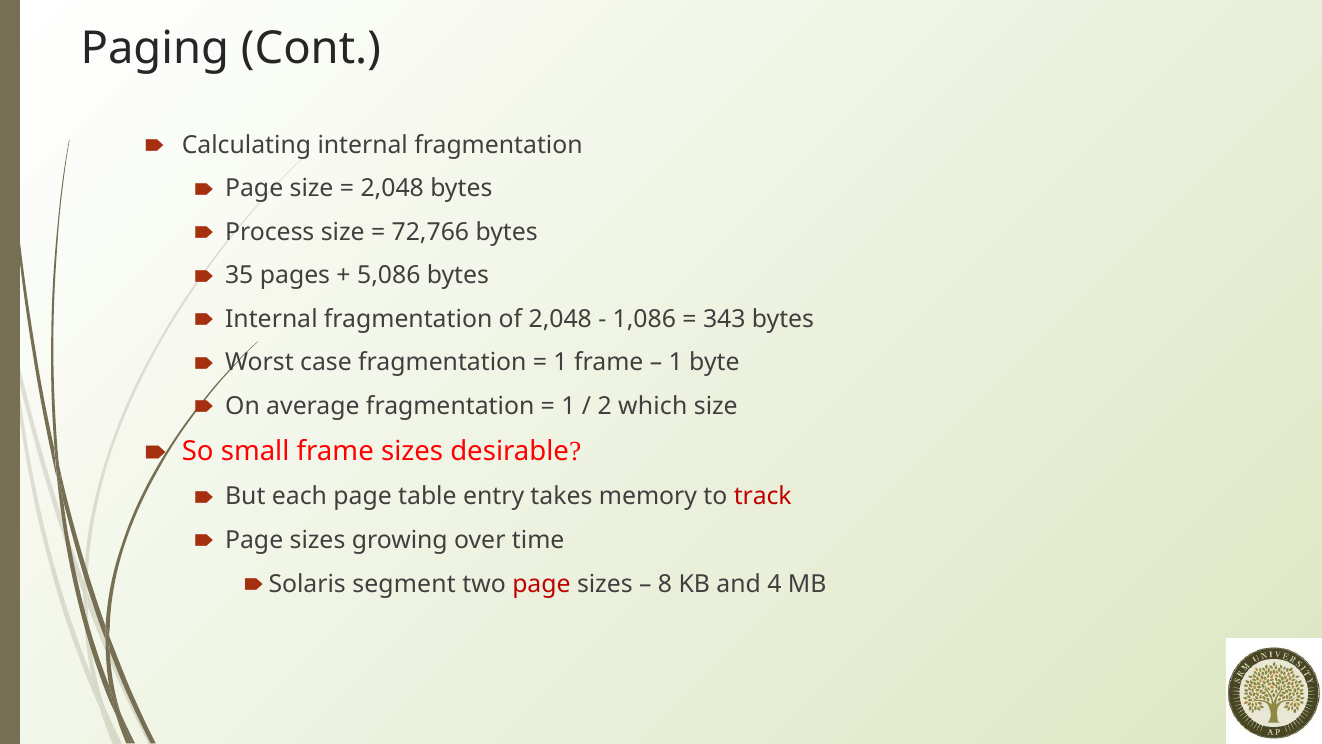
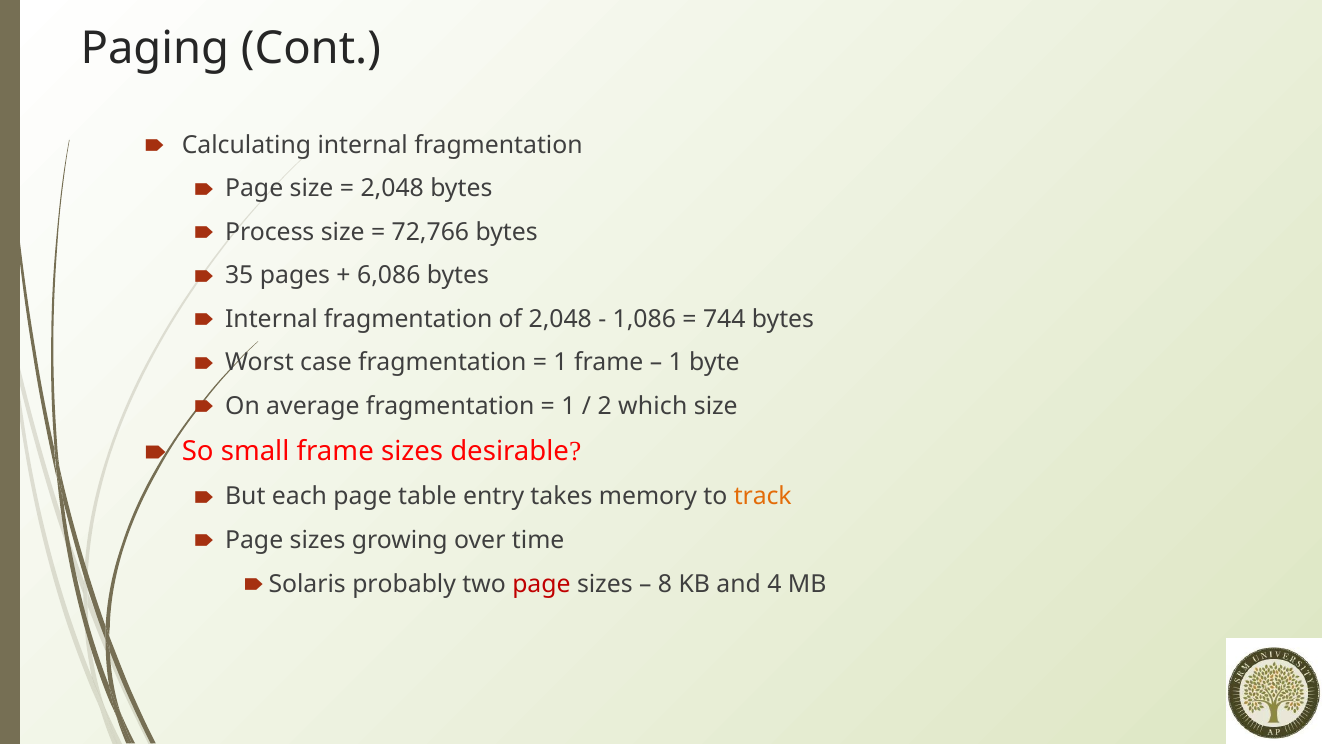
5,086: 5,086 -> 6,086
343: 343 -> 744
track colour: red -> orange
segment: segment -> probably
